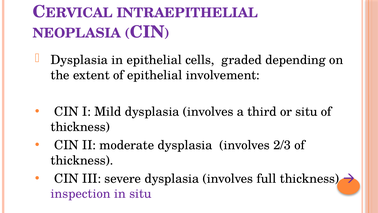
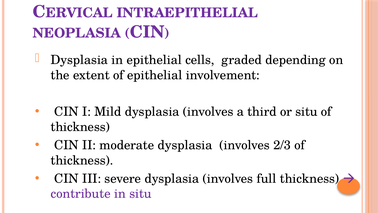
inspection: inspection -> contribute
